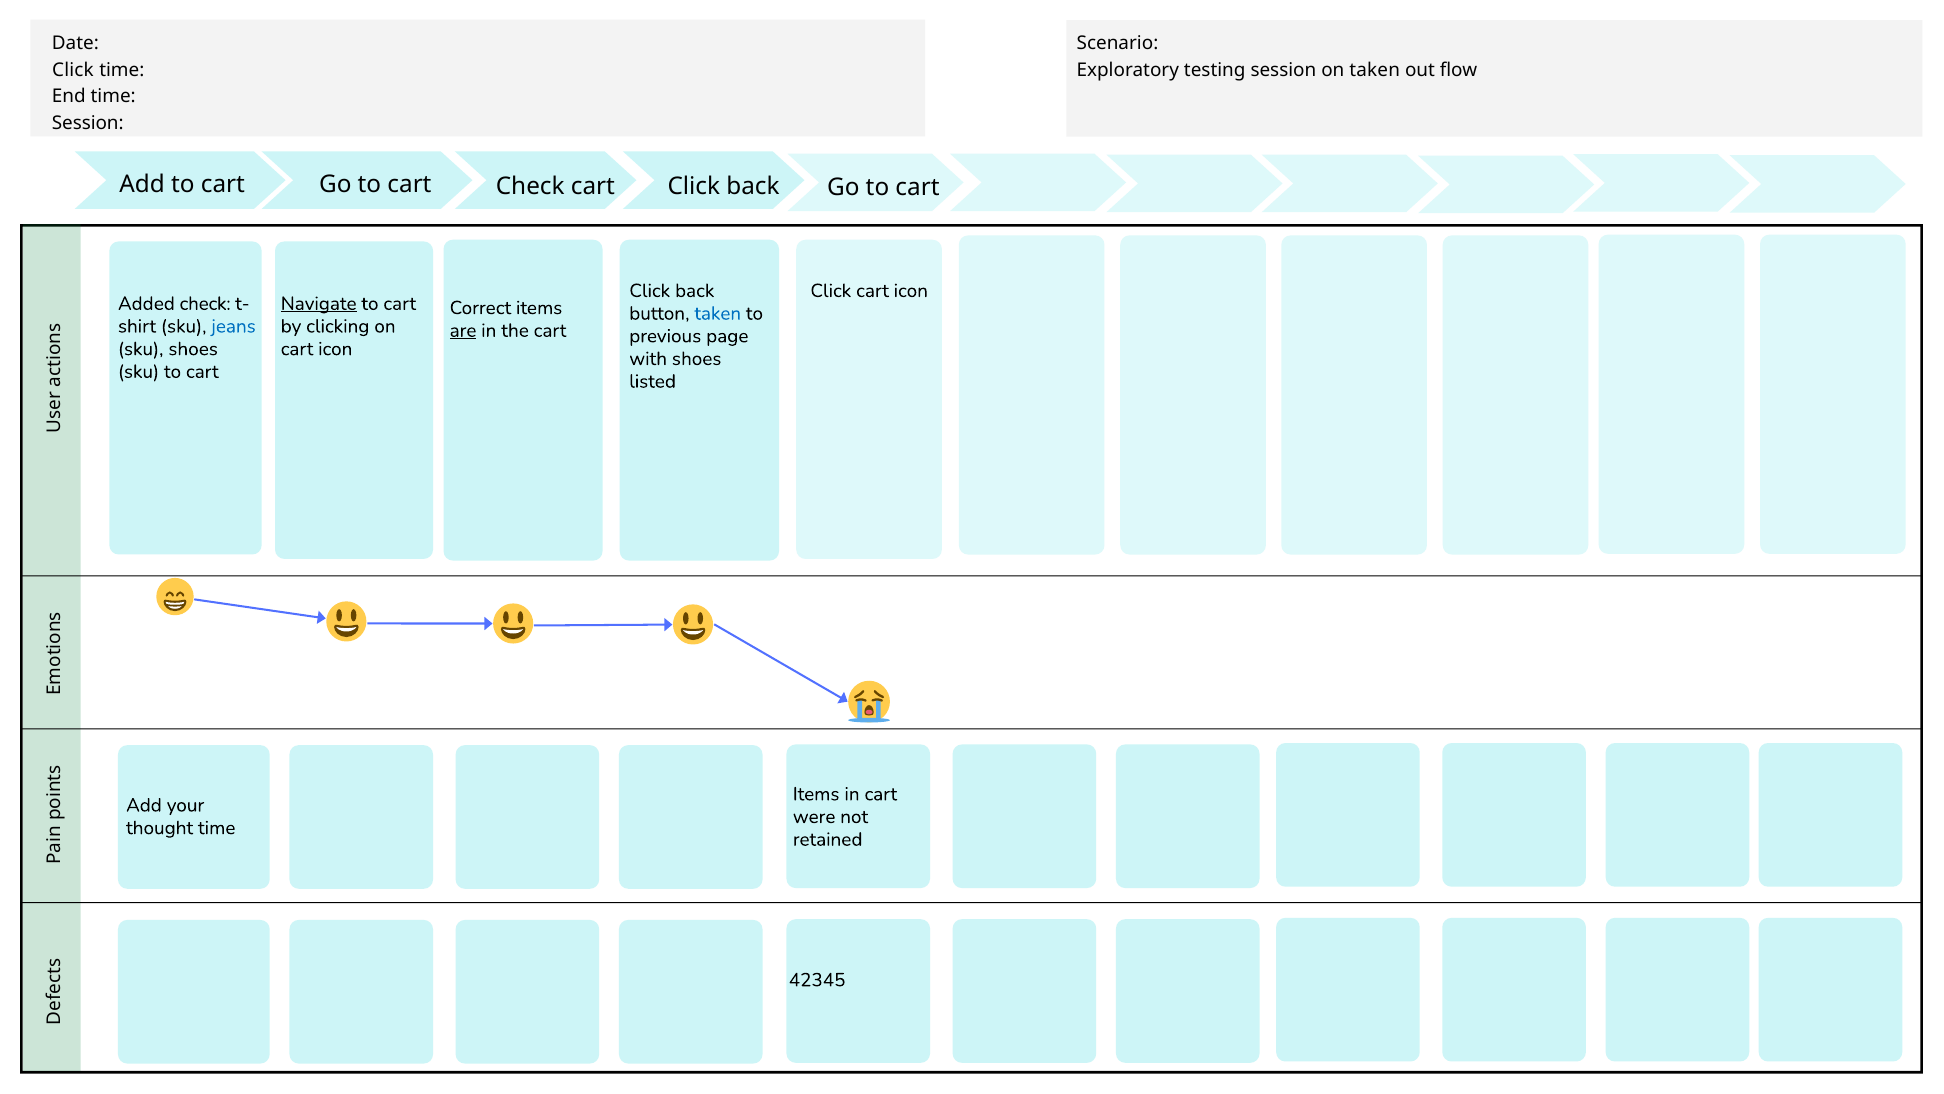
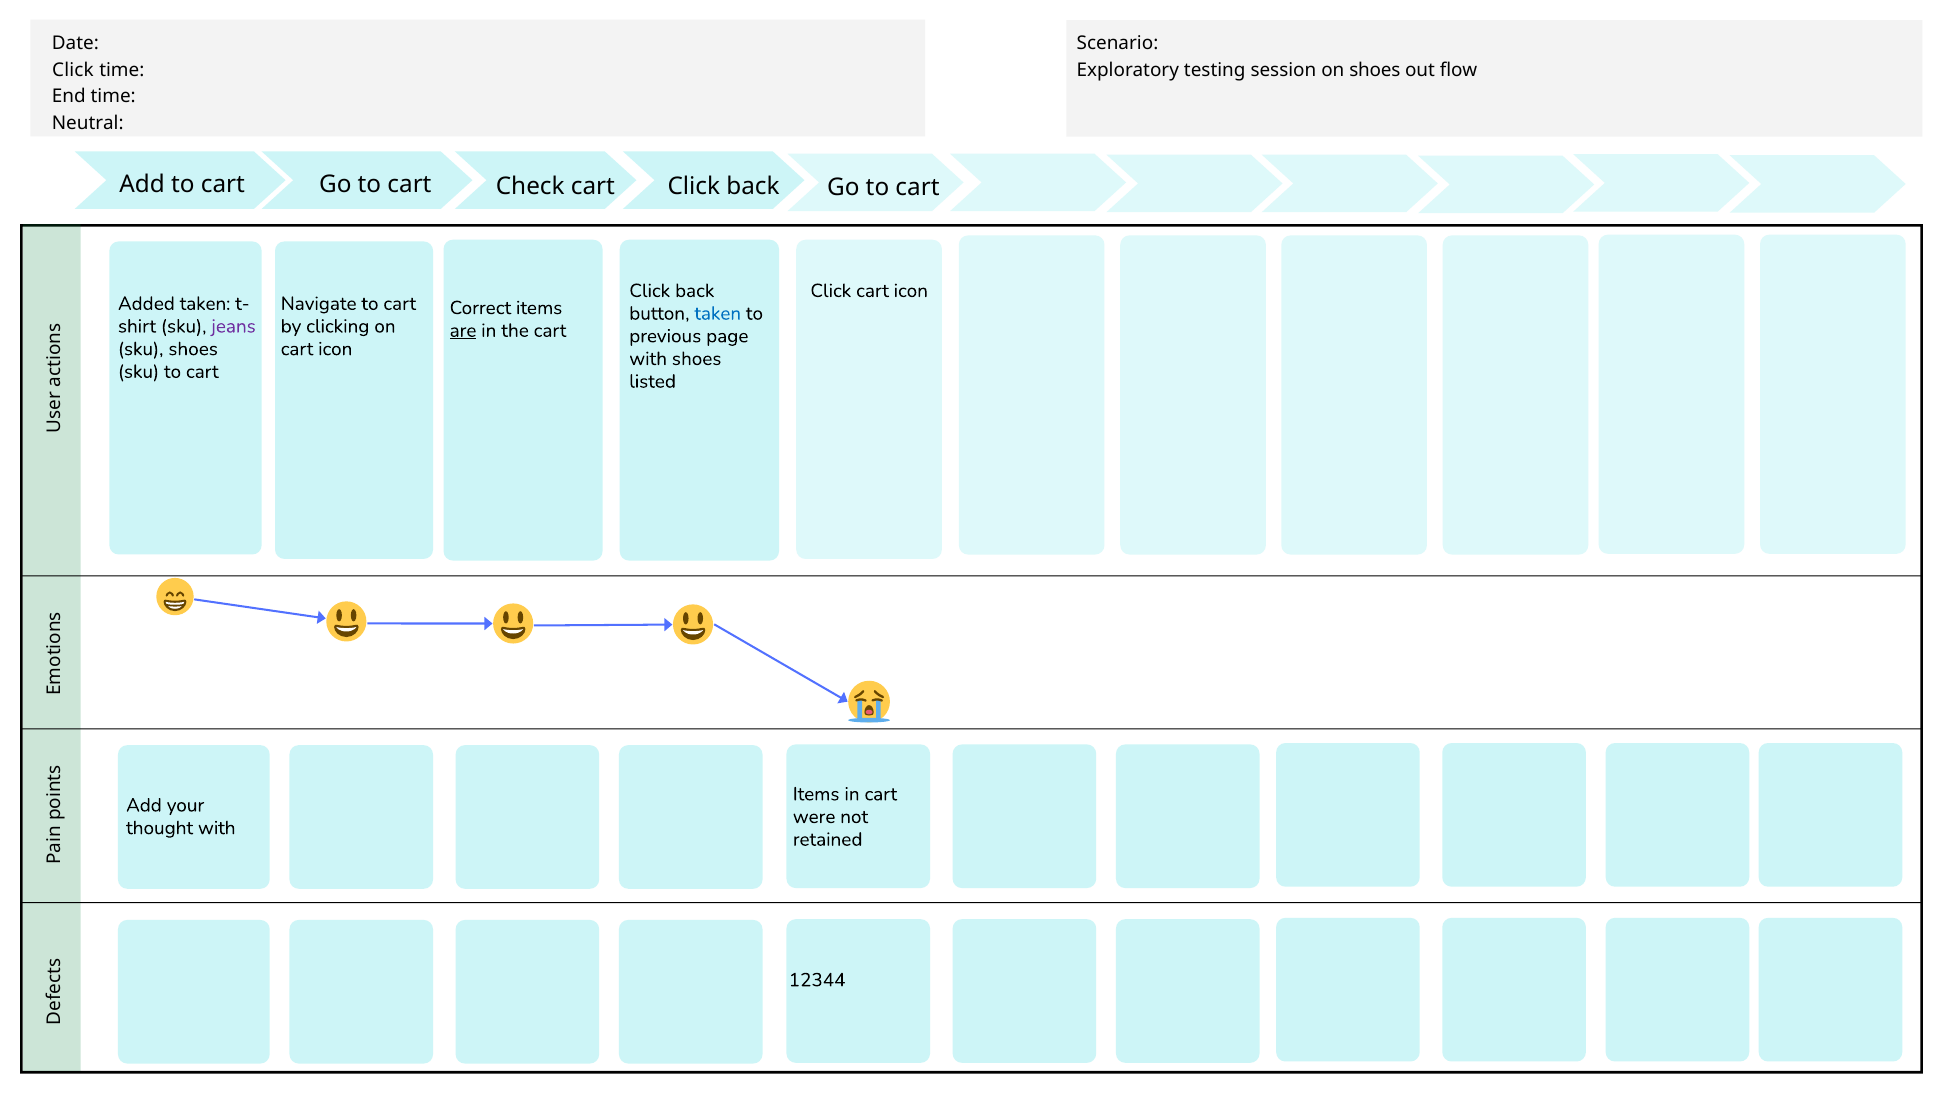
on taken: taken -> shoes
Session at (88, 123): Session -> Neutral
Added check: check -> taken
Navigate underline: present -> none
jeans colour: blue -> purple
thought time: time -> with
42345: 42345 -> 12344
